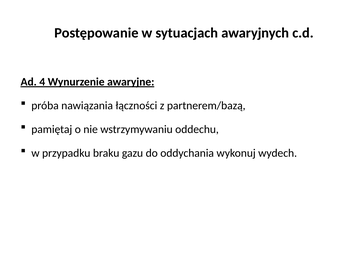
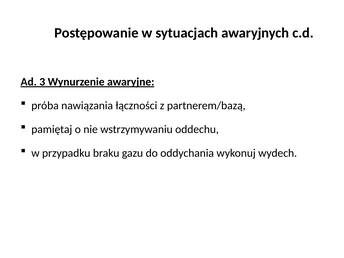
4: 4 -> 3
